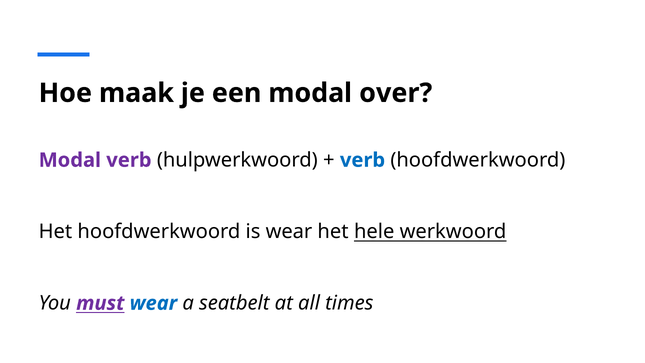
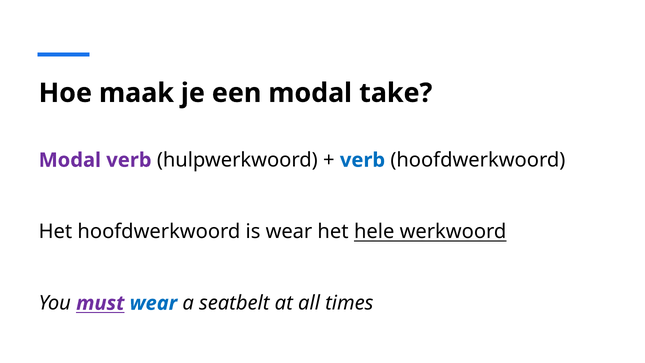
over: over -> take
